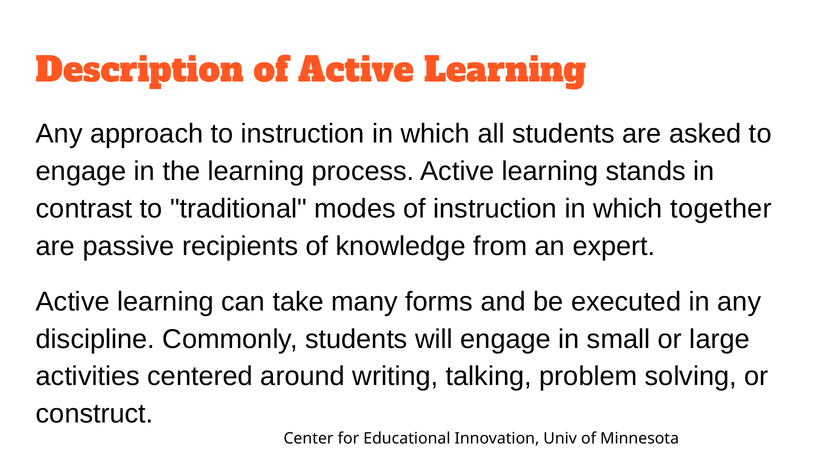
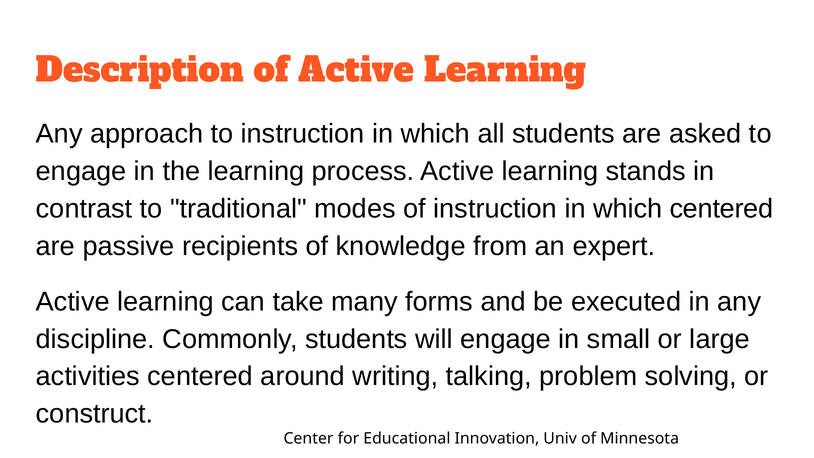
which together: together -> centered
